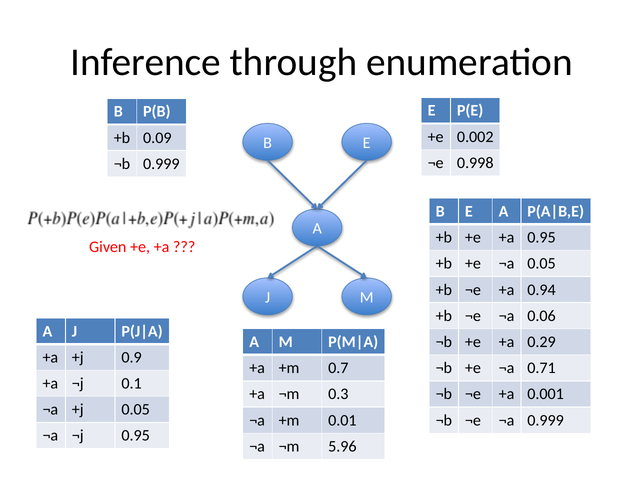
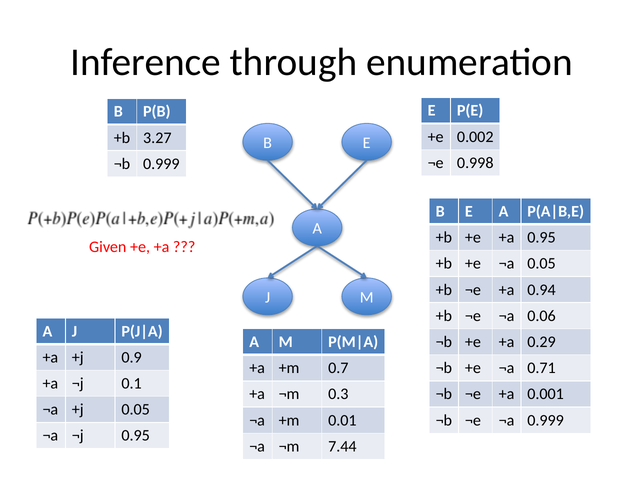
0.09: 0.09 -> 3.27
5.96: 5.96 -> 7.44
